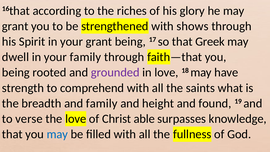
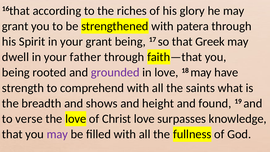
shows: shows -> patera
your family: family -> father
and family: family -> shows
Christ able: able -> love
may at (57, 134) colour: blue -> purple
